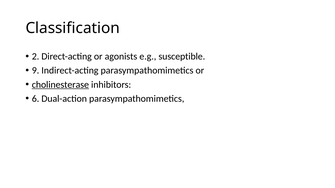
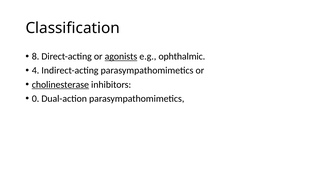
2: 2 -> 8
agonists underline: none -> present
susceptible: susceptible -> ophthalmic
9: 9 -> 4
6: 6 -> 0
